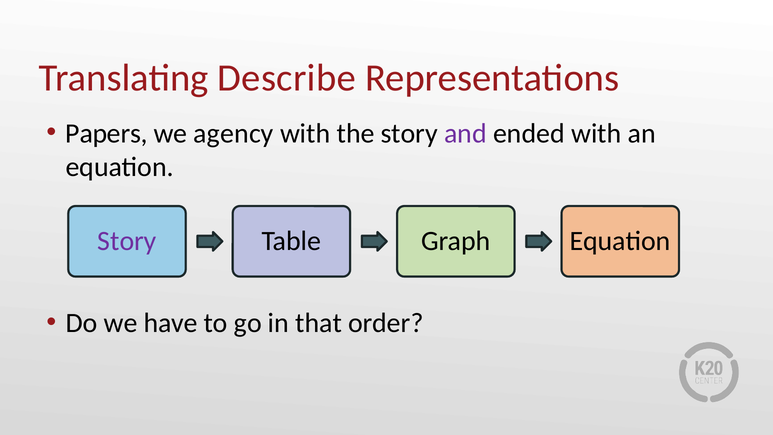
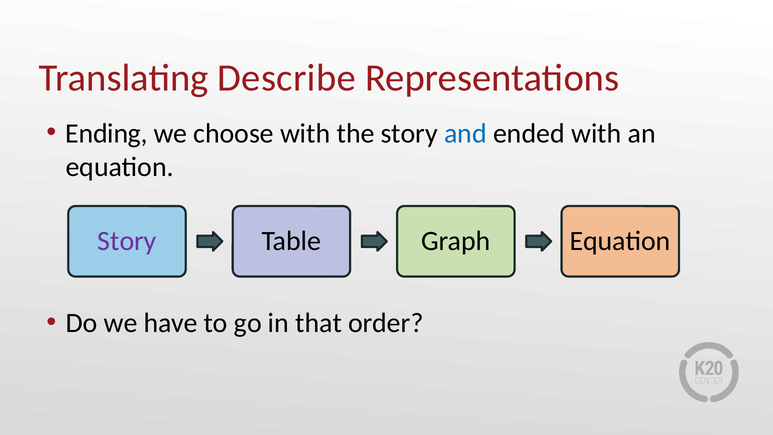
Papers: Papers -> Ending
agency: agency -> choose
and colour: purple -> blue
